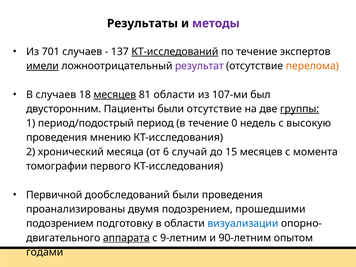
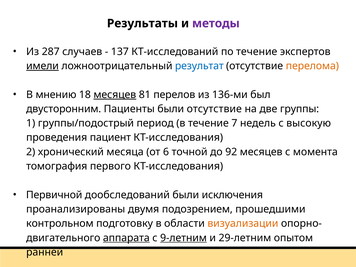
701: 701 -> 287
КТ-исследований underline: present -> none
результат colour: purple -> blue
В случаев: случаев -> мнению
81 области: области -> перелов
107-ми: 107-ми -> 136-ми
группы underline: present -> none
период/подострый: период/подострый -> группы/подострый
0: 0 -> 7
мнению: мнению -> пациент
случай: случай -> точной
15: 15 -> 92
томографии: томографии -> томография
были проведения: проведения -> исключения
подозрением at (60, 224): подозрением -> контрольном
визуализации colour: blue -> orange
9-летним underline: none -> present
90-летним: 90-летним -> 29-летним
годами: годами -> ранней
